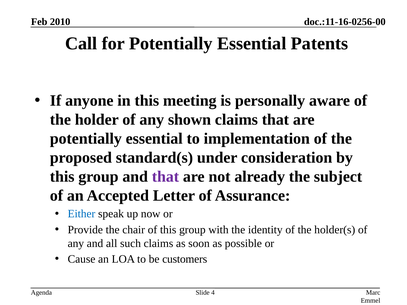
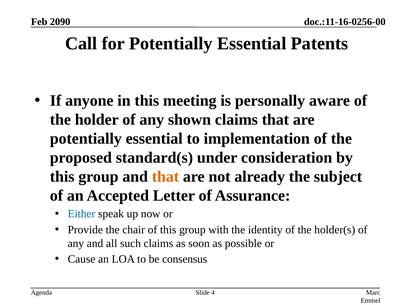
2010: 2010 -> 2090
that at (165, 177) colour: purple -> orange
customers: customers -> consensus
